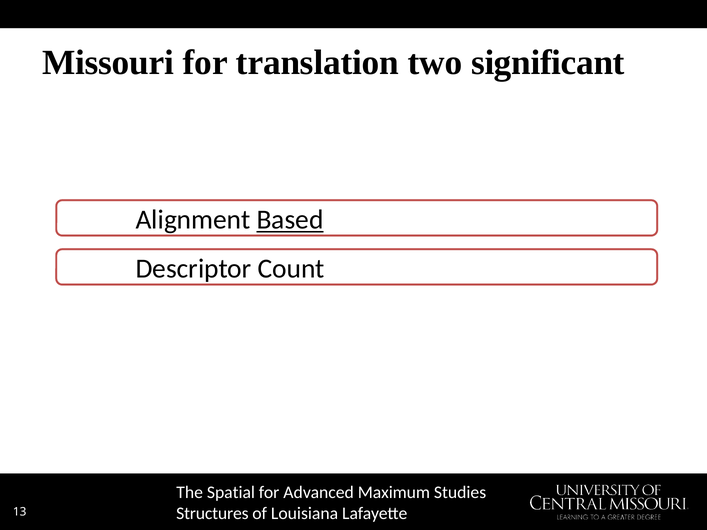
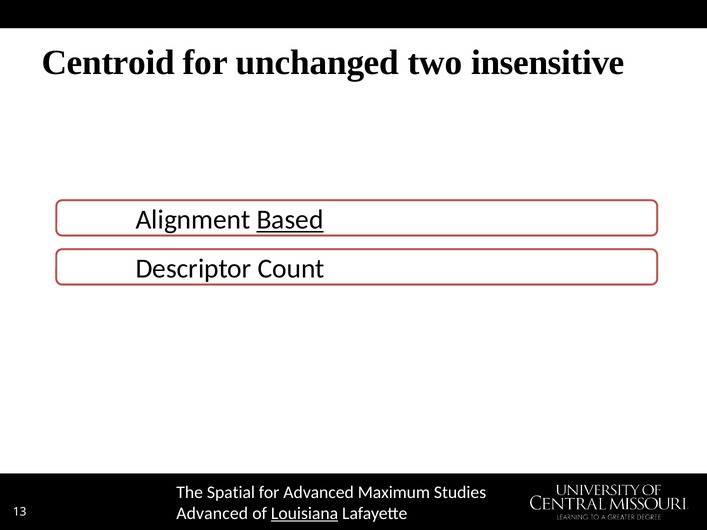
Missouri: Missouri -> Centroid
translation: translation -> unchanged
significant: significant -> insensitive
Structures at (212, 514): Structures -> Advanced
Louisiana underline: none -> present
